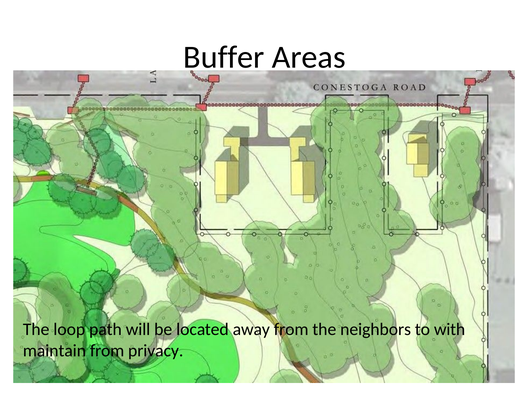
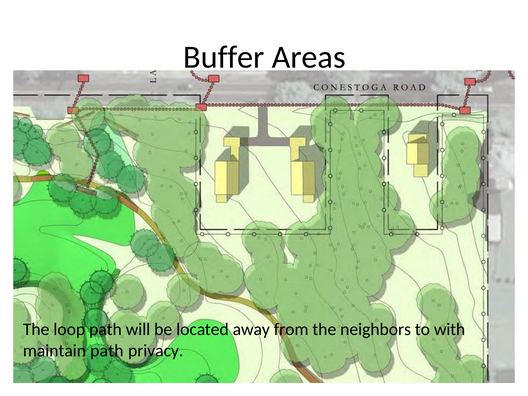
maintain from: from -> path
